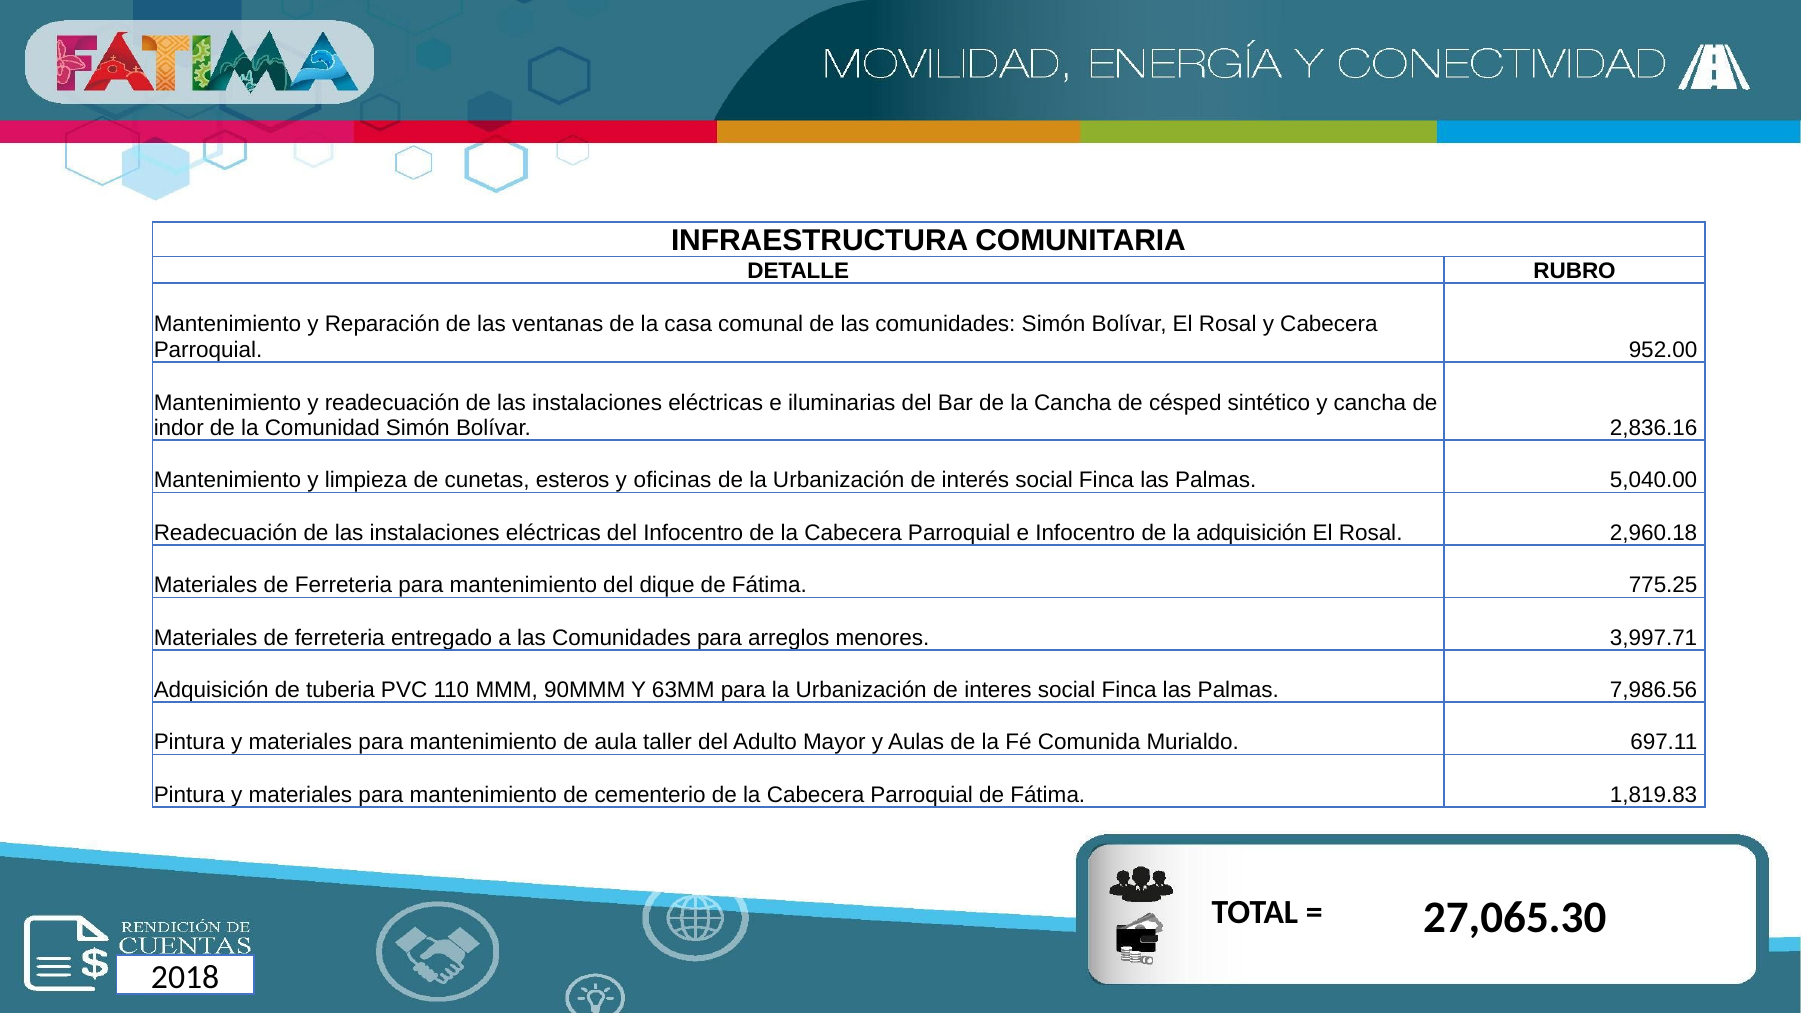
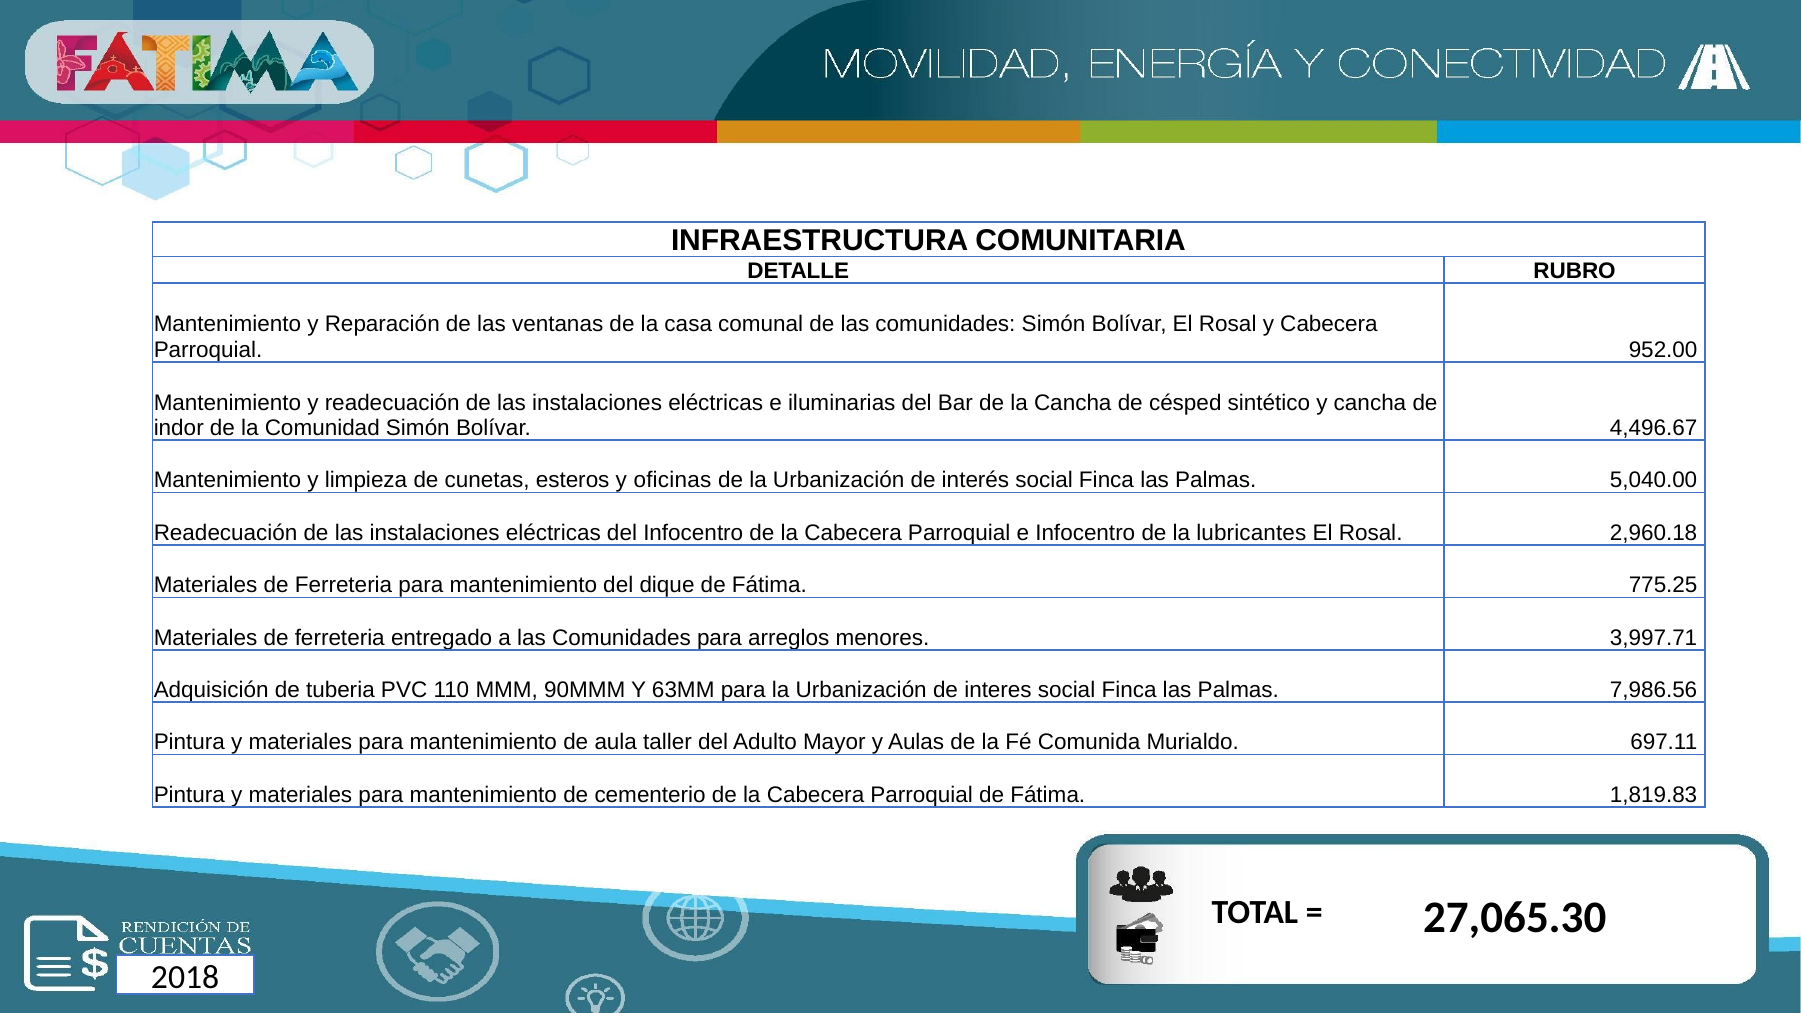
2,836.16: 2,836.16 -> 4,496.67
la adquisición: adquisición -> lubricantes
